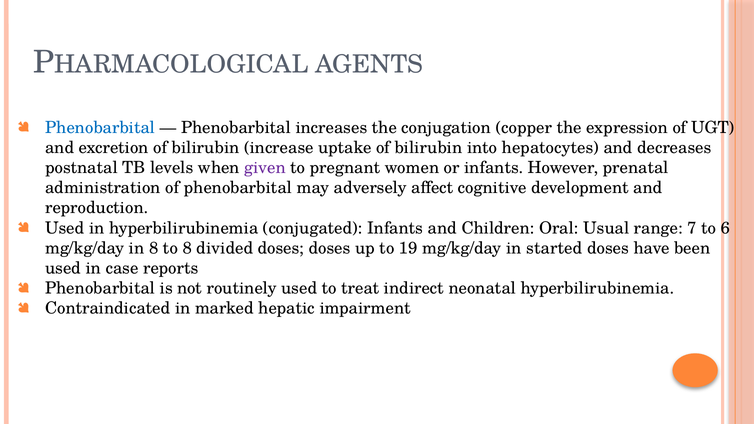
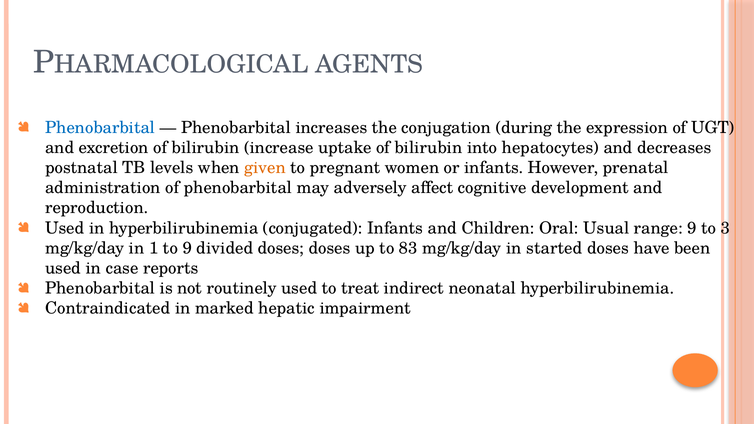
copper: copper -> during
given colour: purple -> orange
range 7: 7 -> 9
6: 6 -> 3
in 8: 8 -> 1
to 8: 8 -> 9
19: 19 -> 83
